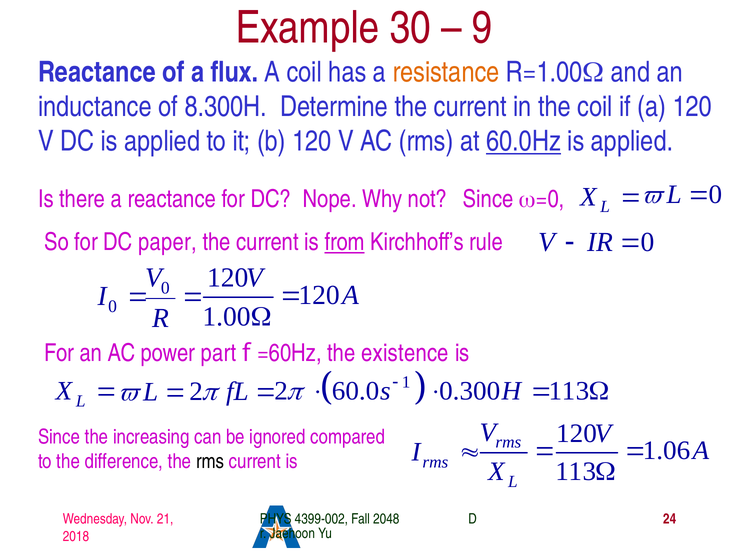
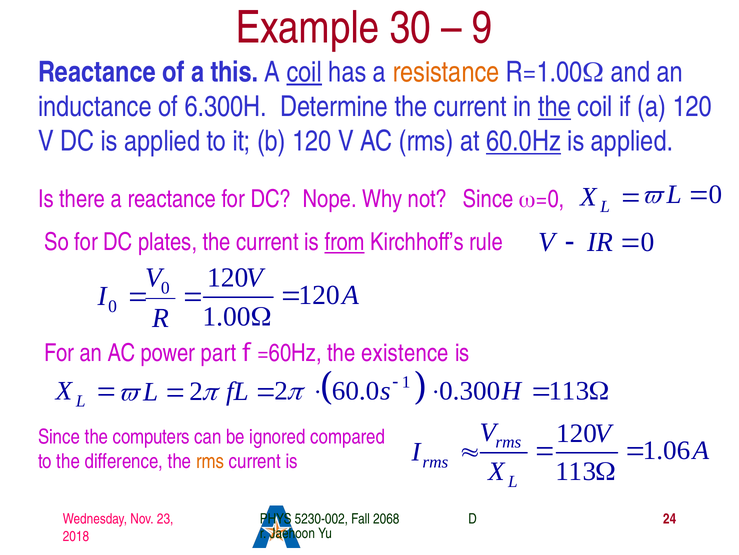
flux: flux -> this
coil at (304, 72) underline: none -> present
8.300H: 8.300H -> 6.300H
the at (554, 107) underline: none -> present
paper: paper -> plates
increasing: increasing -> computers
rms at (210, 461) colour: black -> orange
21: 21 -> 23
4399-002: 4399-002 -> 5230-002
2048: 2048 -> 2068
